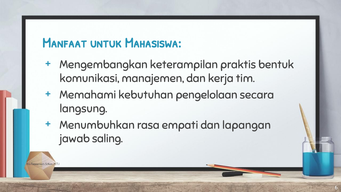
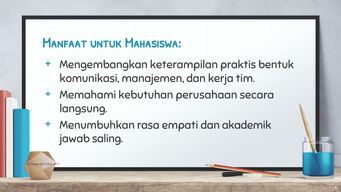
pengelolaan: pengelolaan -> perusahaan
lapangan: lapangan -> akademik
